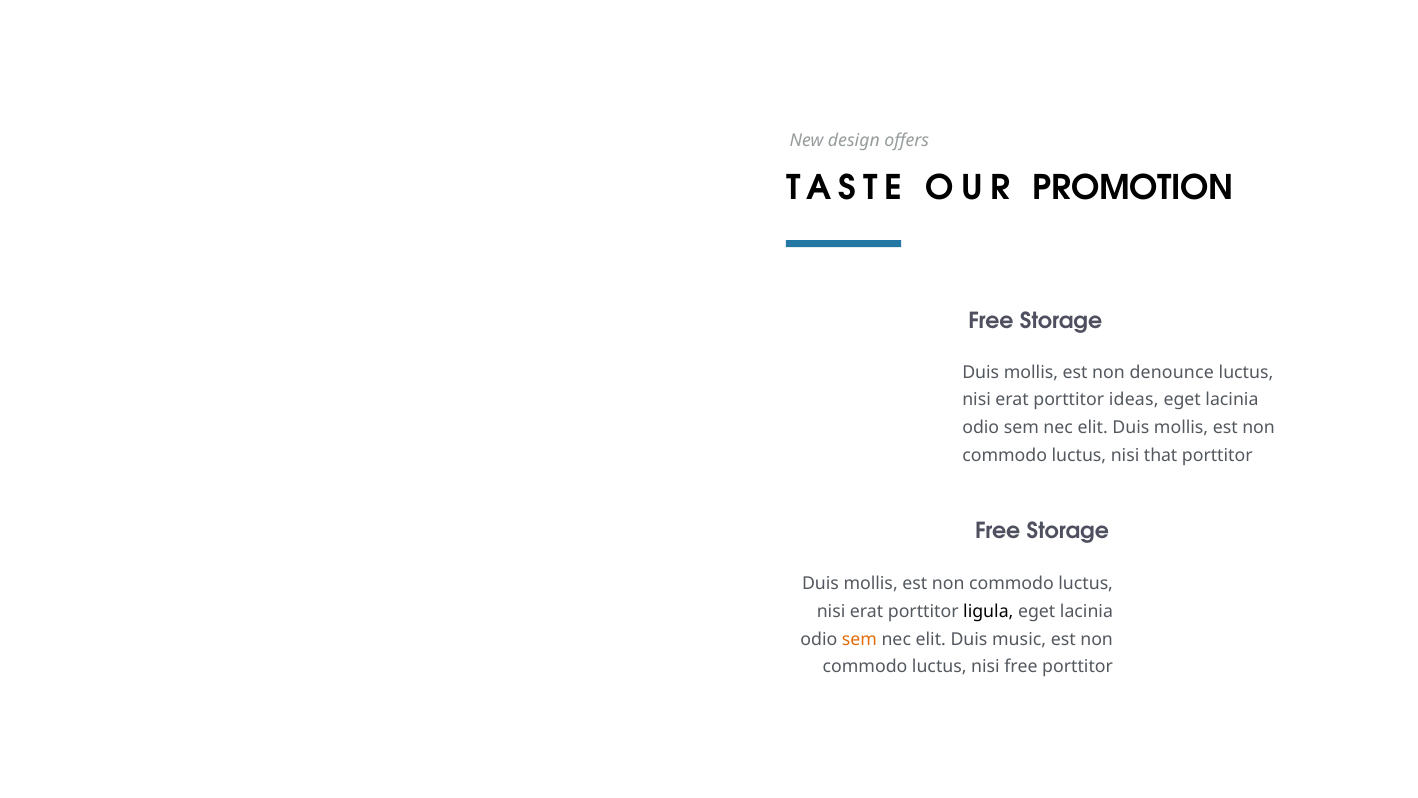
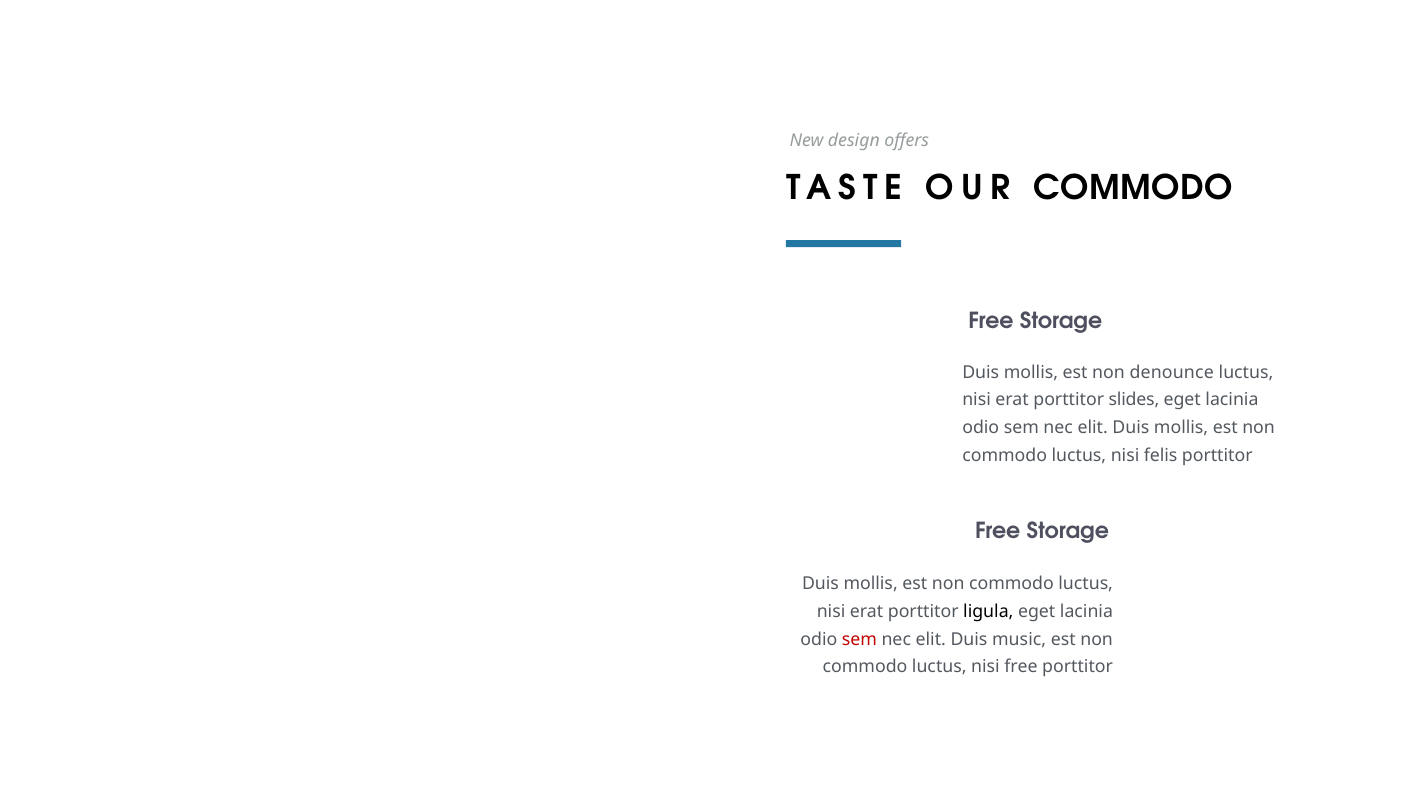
OUR PROMOTION: PROMOTION -> COMMODO
ideas: ideas -> slides
that: that -> felis
sem at (859, 639) colour: orange -> red
